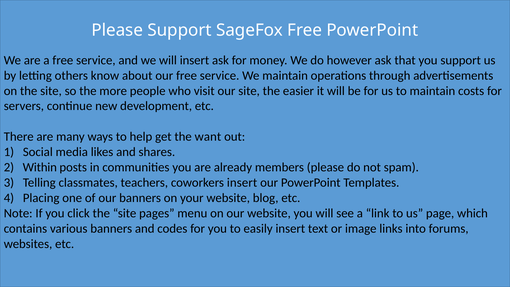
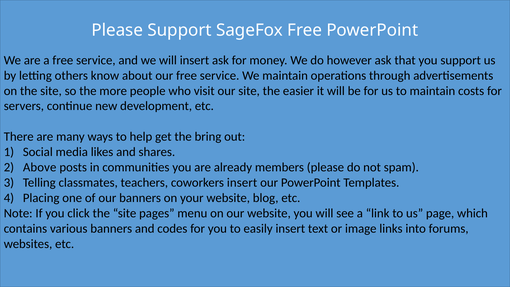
want: want -> bring
Within: Within -> Above
